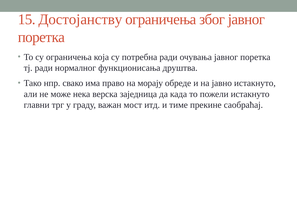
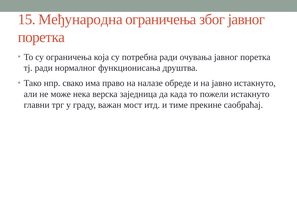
Достојанству: Достојанству -> Међународна
морају: морају -> налазе
